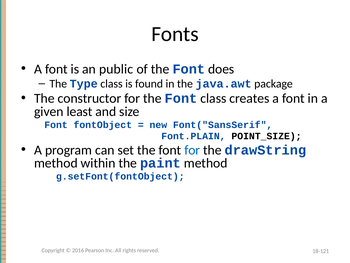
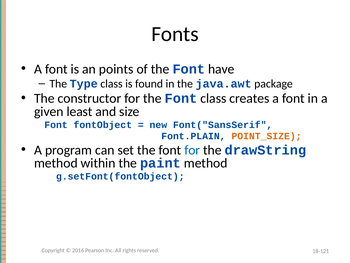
public: public -> points
does: does -> have
POINT_SIZE colour: black -> orange
